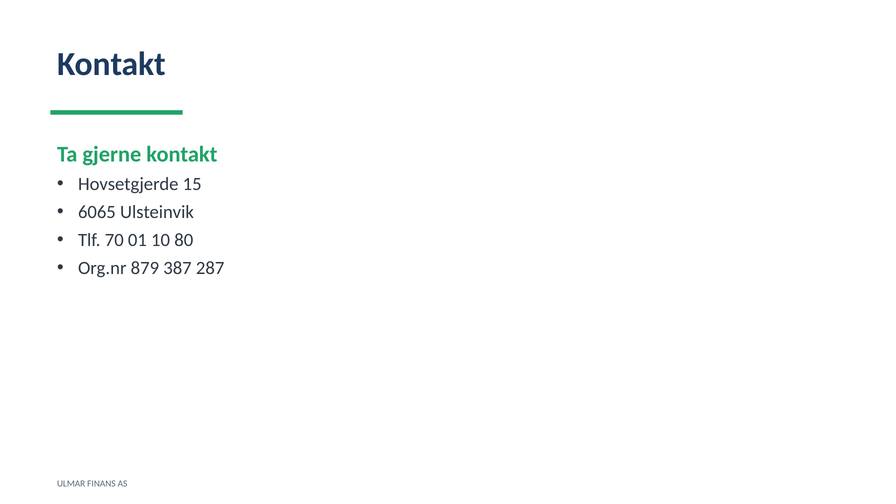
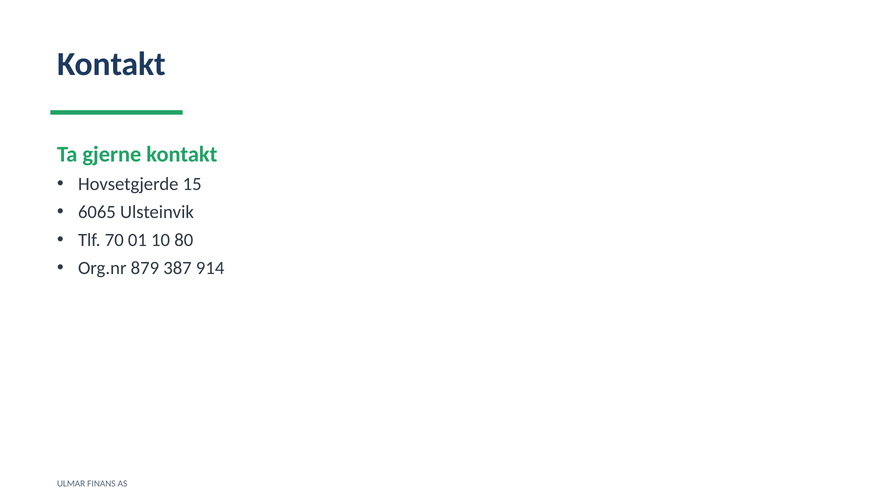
287: 287 -> 914
